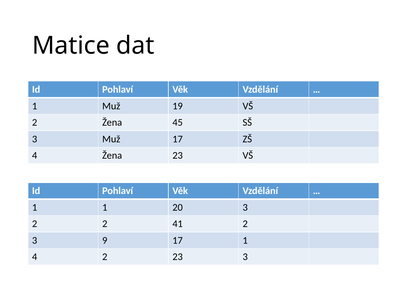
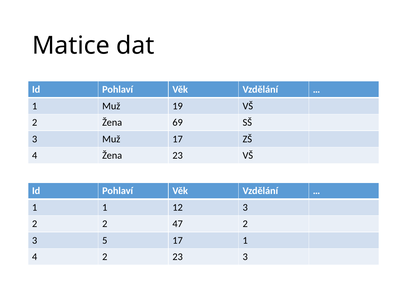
45: 45 -> 69
20: 20 -> 12
41: 41 -> 47
9: 9 -> 5
